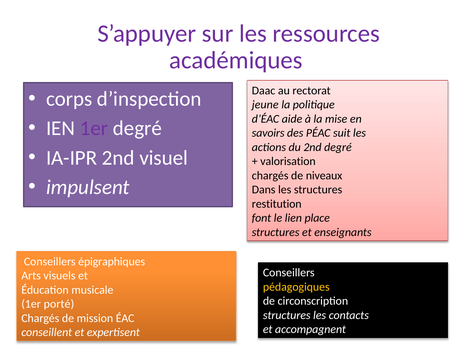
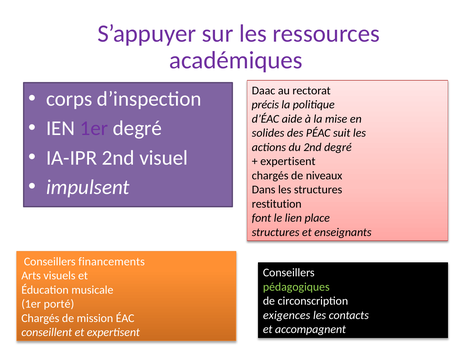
jeune: jeune -> précis
savoirs: savoirs -> solides
valorisation at (288, 161): valorisation -> expertisent
épigraphiques: épigraphiques -> financements
pédagogiques colour: yellow -> light green
structures at (287, 315): structures -> exigences
